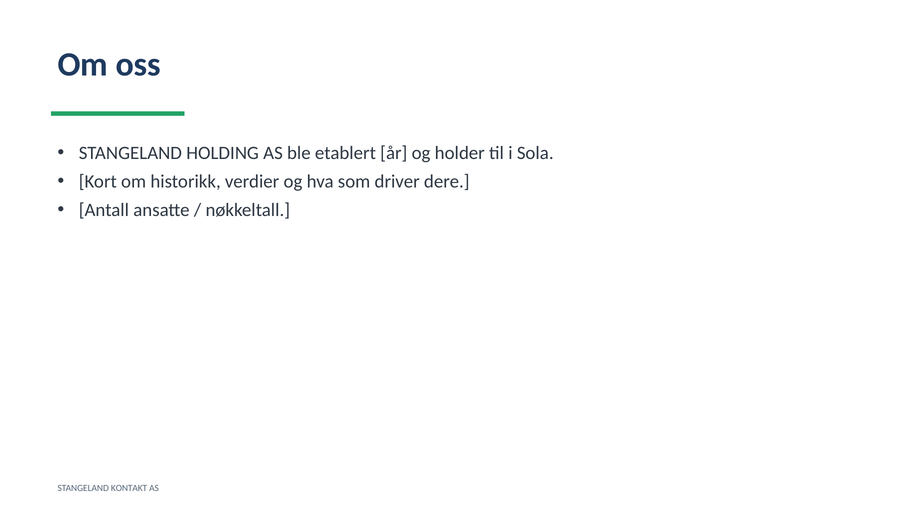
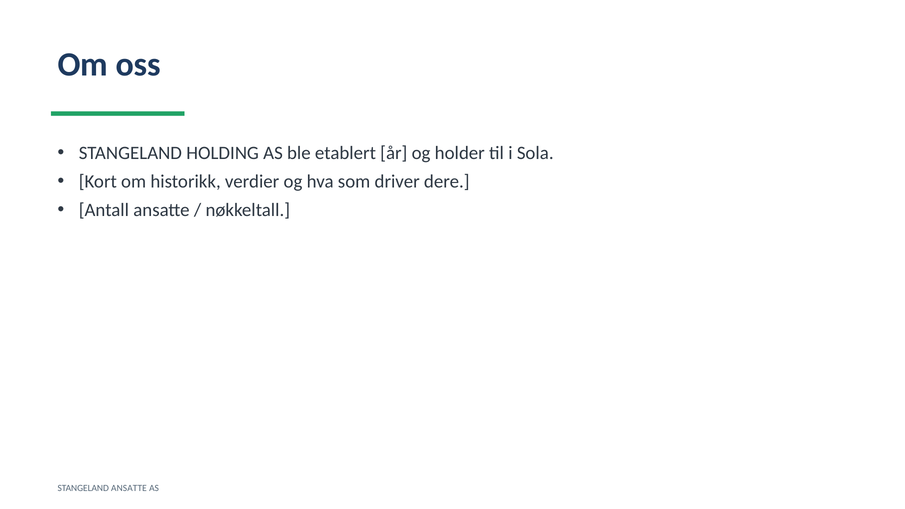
STANGELAND KONTAKT: KONTAKT -> ANSATTE
